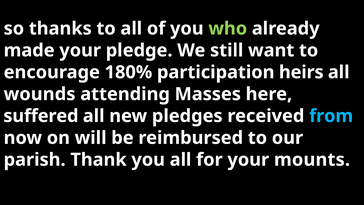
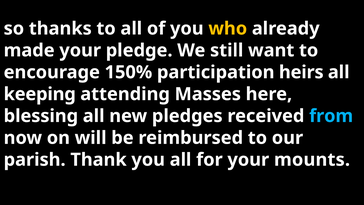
who colour: light green -> yellow
180%: 180% -> 150%
wounds: wounds -> keeping
suffered: suffered -> blessing
